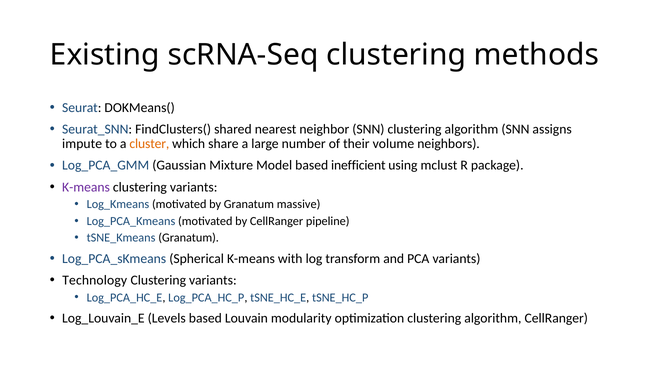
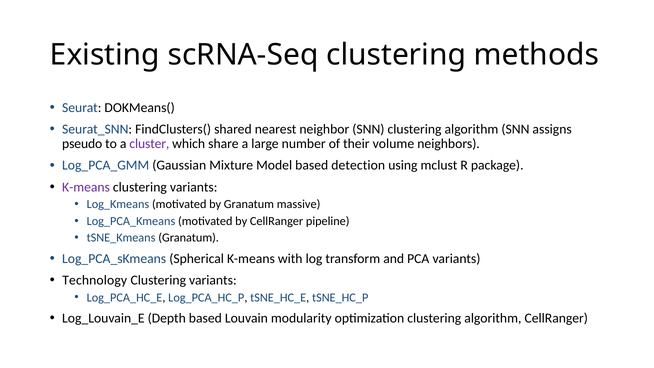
impute: impute -> pseudo
cluster colour: orange -> purple
inefficient: inefficient -> detection
Levels: Levels -> Depth
